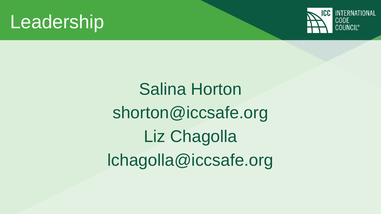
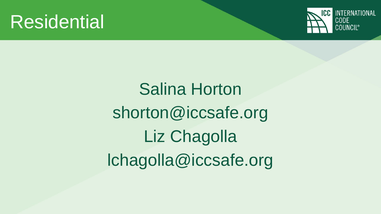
Leadership: Leadership -> Residential
